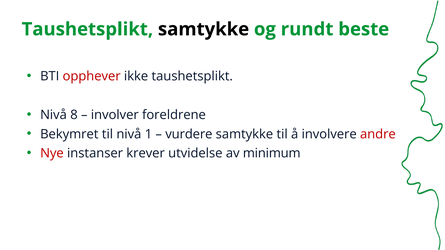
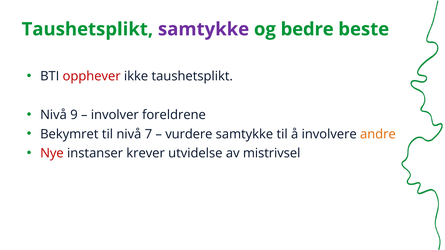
samtykke at (204, 29) colour: black -> purple
rundt: rundt -> bedre
8: 8 -> 9
1: 1 -> 7
andre colour: red -> orange
minimum: minimum -> mistrivsel
